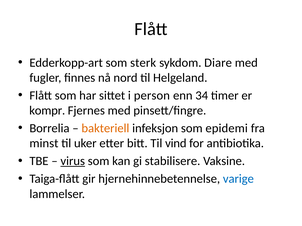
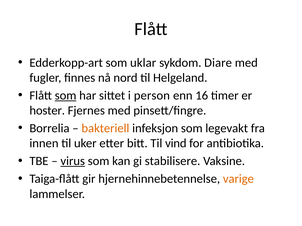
sterk: sterk -> uklar
som at (66, 96) underline: none -> present
34: 34 -> 16
kompr: kompr -> hoster
epidemi: epidemi -> legevakt
minst: minst -> innen
varige colour: blue -> orange
